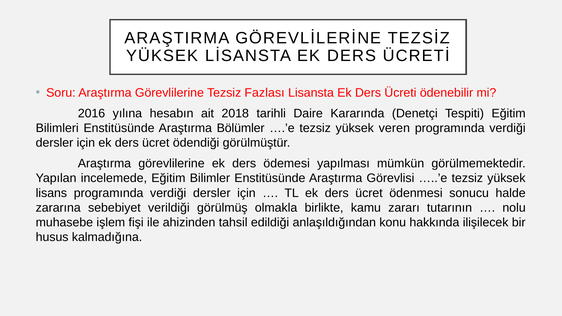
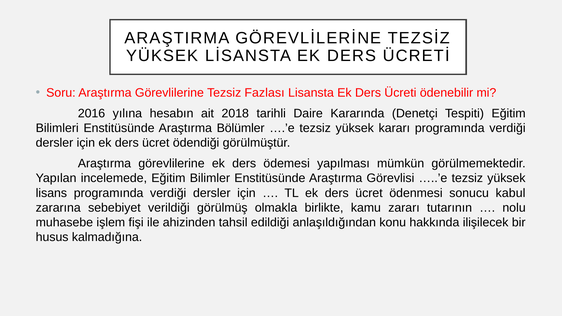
veren: veren -> kararı
halde: halde -> kabul
